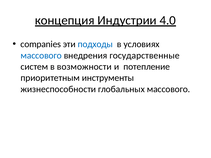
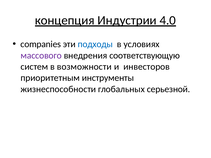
массового at (41, 56) colour: blue -> purple
государственные: государственные -> соответствующую
потепление: потепление -> инвесторов
глобальных массового: массового -> серьезной
